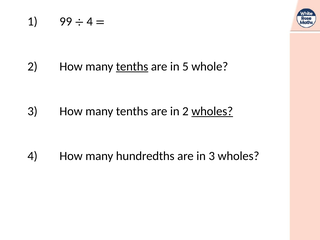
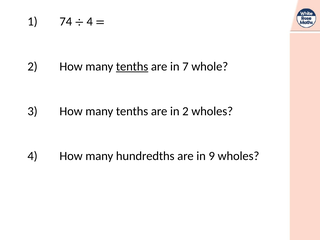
99: 99 -> 74
5: 5 -> 7
wholes at (212, 111) underline: present -> none
in 3: 3 -> 9
